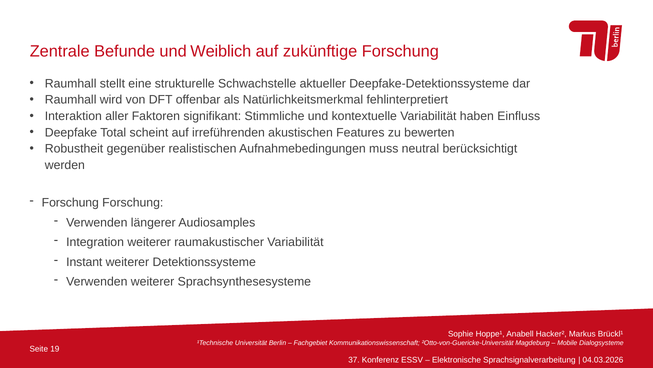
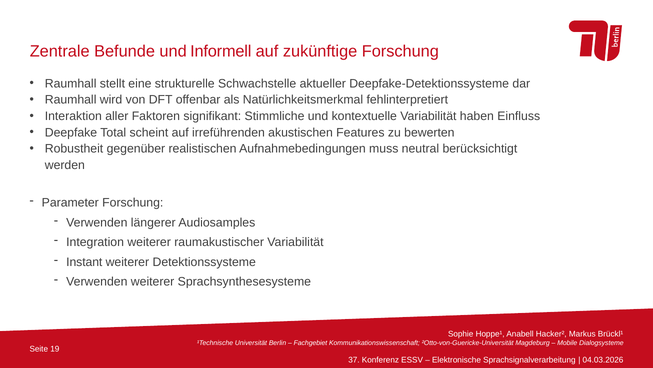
Weiblich: Weiblich -> Informell
Forschung at (70, 202): Forschung -> Parameter
